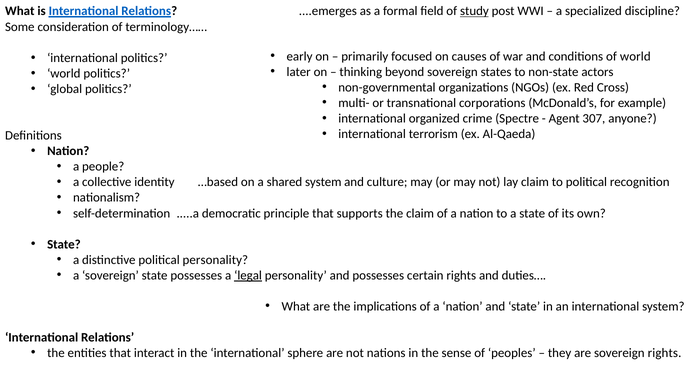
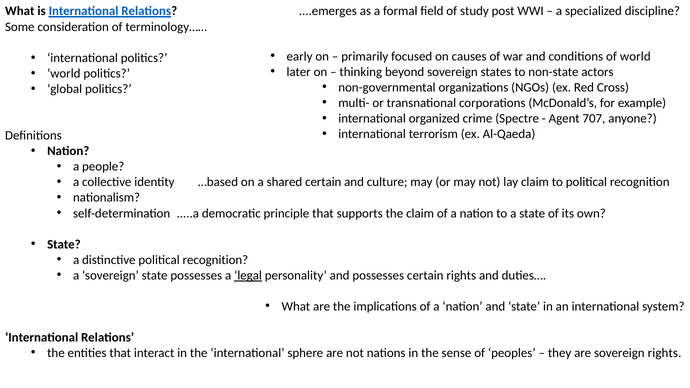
study underline: present -> none
307: 307 -> 707
shared system: system -> certain
distinctive political personality: personality -> recognition
